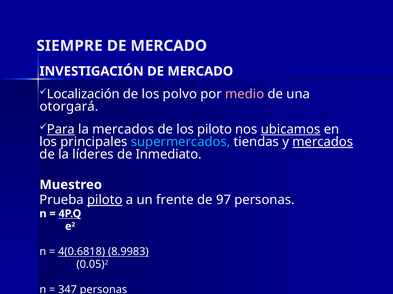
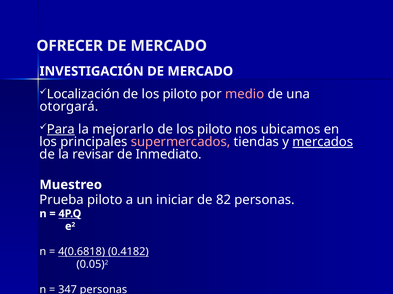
SIEMPRE: SIEMPRE -> OFRECER
polvo at (180, 94): polvo -> piloto
la mercados: mercados -> mejorarlo
ubicamos underline: present -> none
supermercados colour: light blue -> pink
líderes: líderes -> revisar
piloto at (105, 200) underline: present -> none
frente: frente -> iniciar
97: 97 -> 82
8.9983: 8.9983 -> 0.4182
